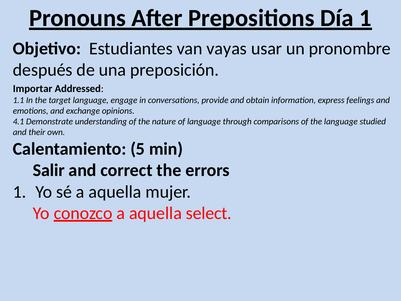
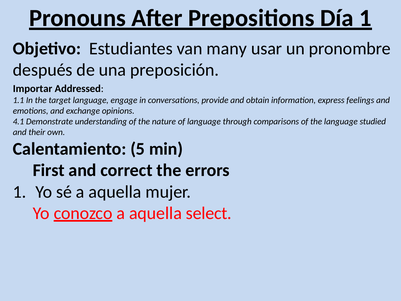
vayas: vayas -> many
Salir: Salir -> First
